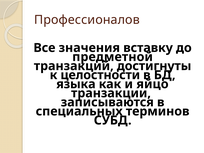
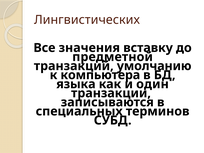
Профессионалов: Профессионалов -> Лингвистических
достигнуты: достигнуты -> умолчанию
целостности: целостности -> компьютера
яйцо: яйцо -> один
